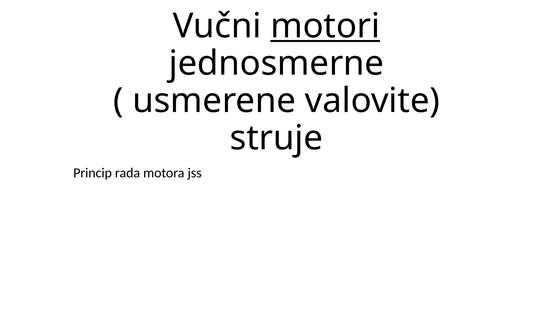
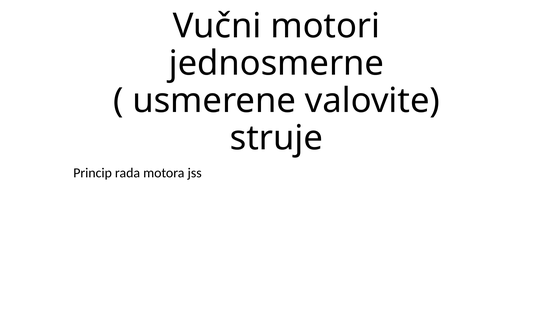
motori underline: present -> none
